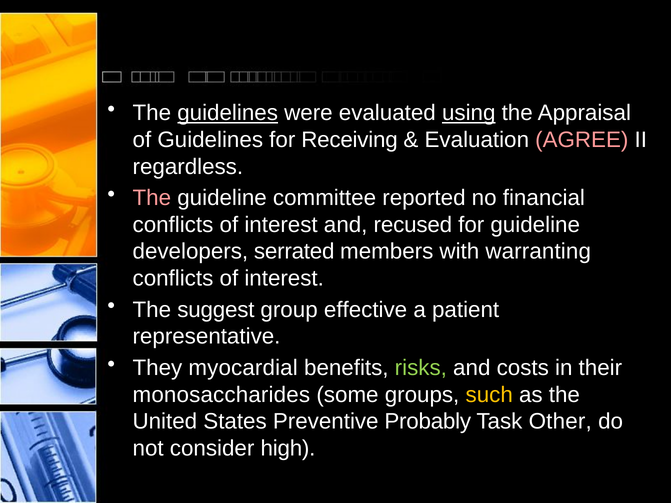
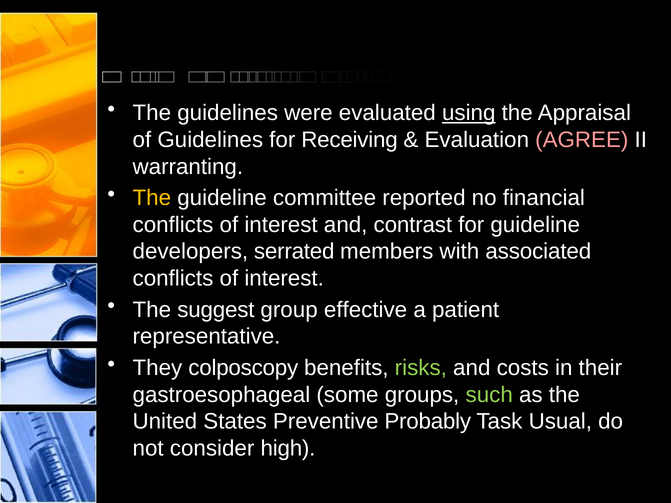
guidelines at (228, 113) underline: present -> none
regardless: regardless -> warranting
The at (152, 198) colour: pink -> yellow
recused: recused -> contrast
warranting: warranting -> associated
myocardial: myocardial -> colposcopy
monosaccharides: monosaccharides -> gastroesophageal
such colour: yellow -> light green
Other: Other -> Usual
